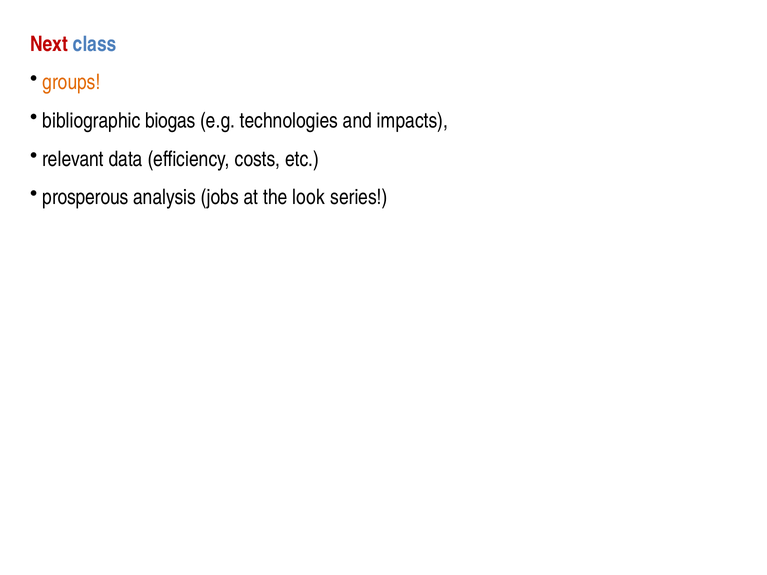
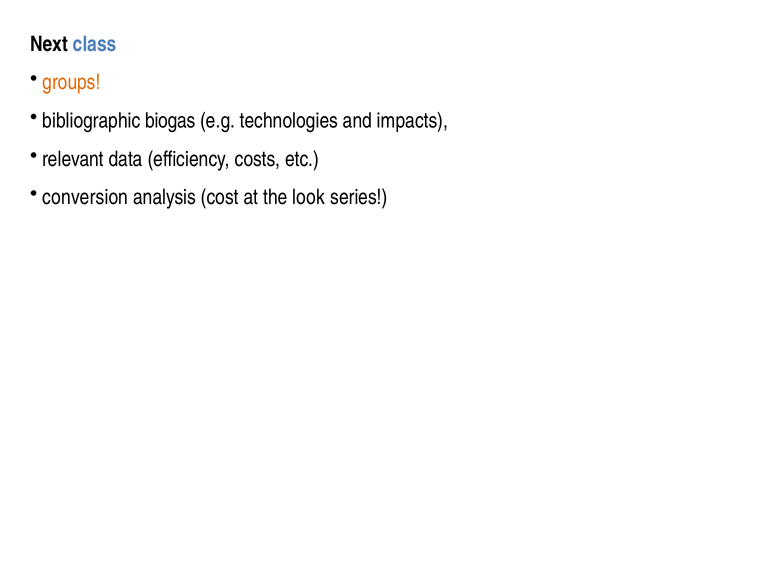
Next colour: red -> black
prosperous: prosperous -> conversion
jobs: jobs -> cost
